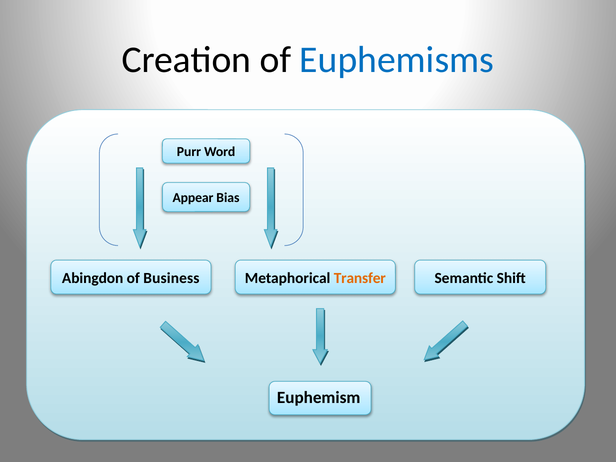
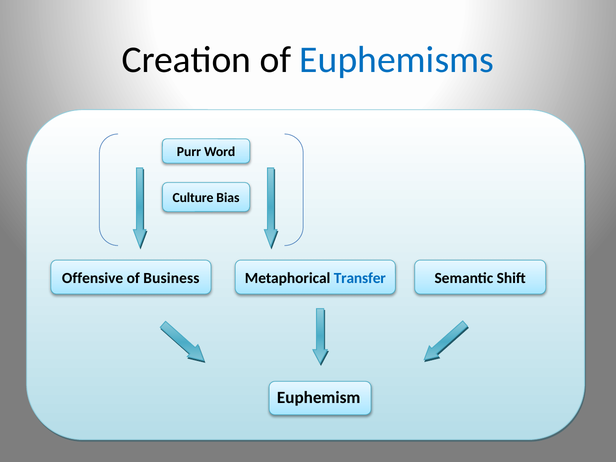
Appear: Appear -> Culture
Abingdon: Abingdon -> Offensive
Transfer colour: orange -> blue
